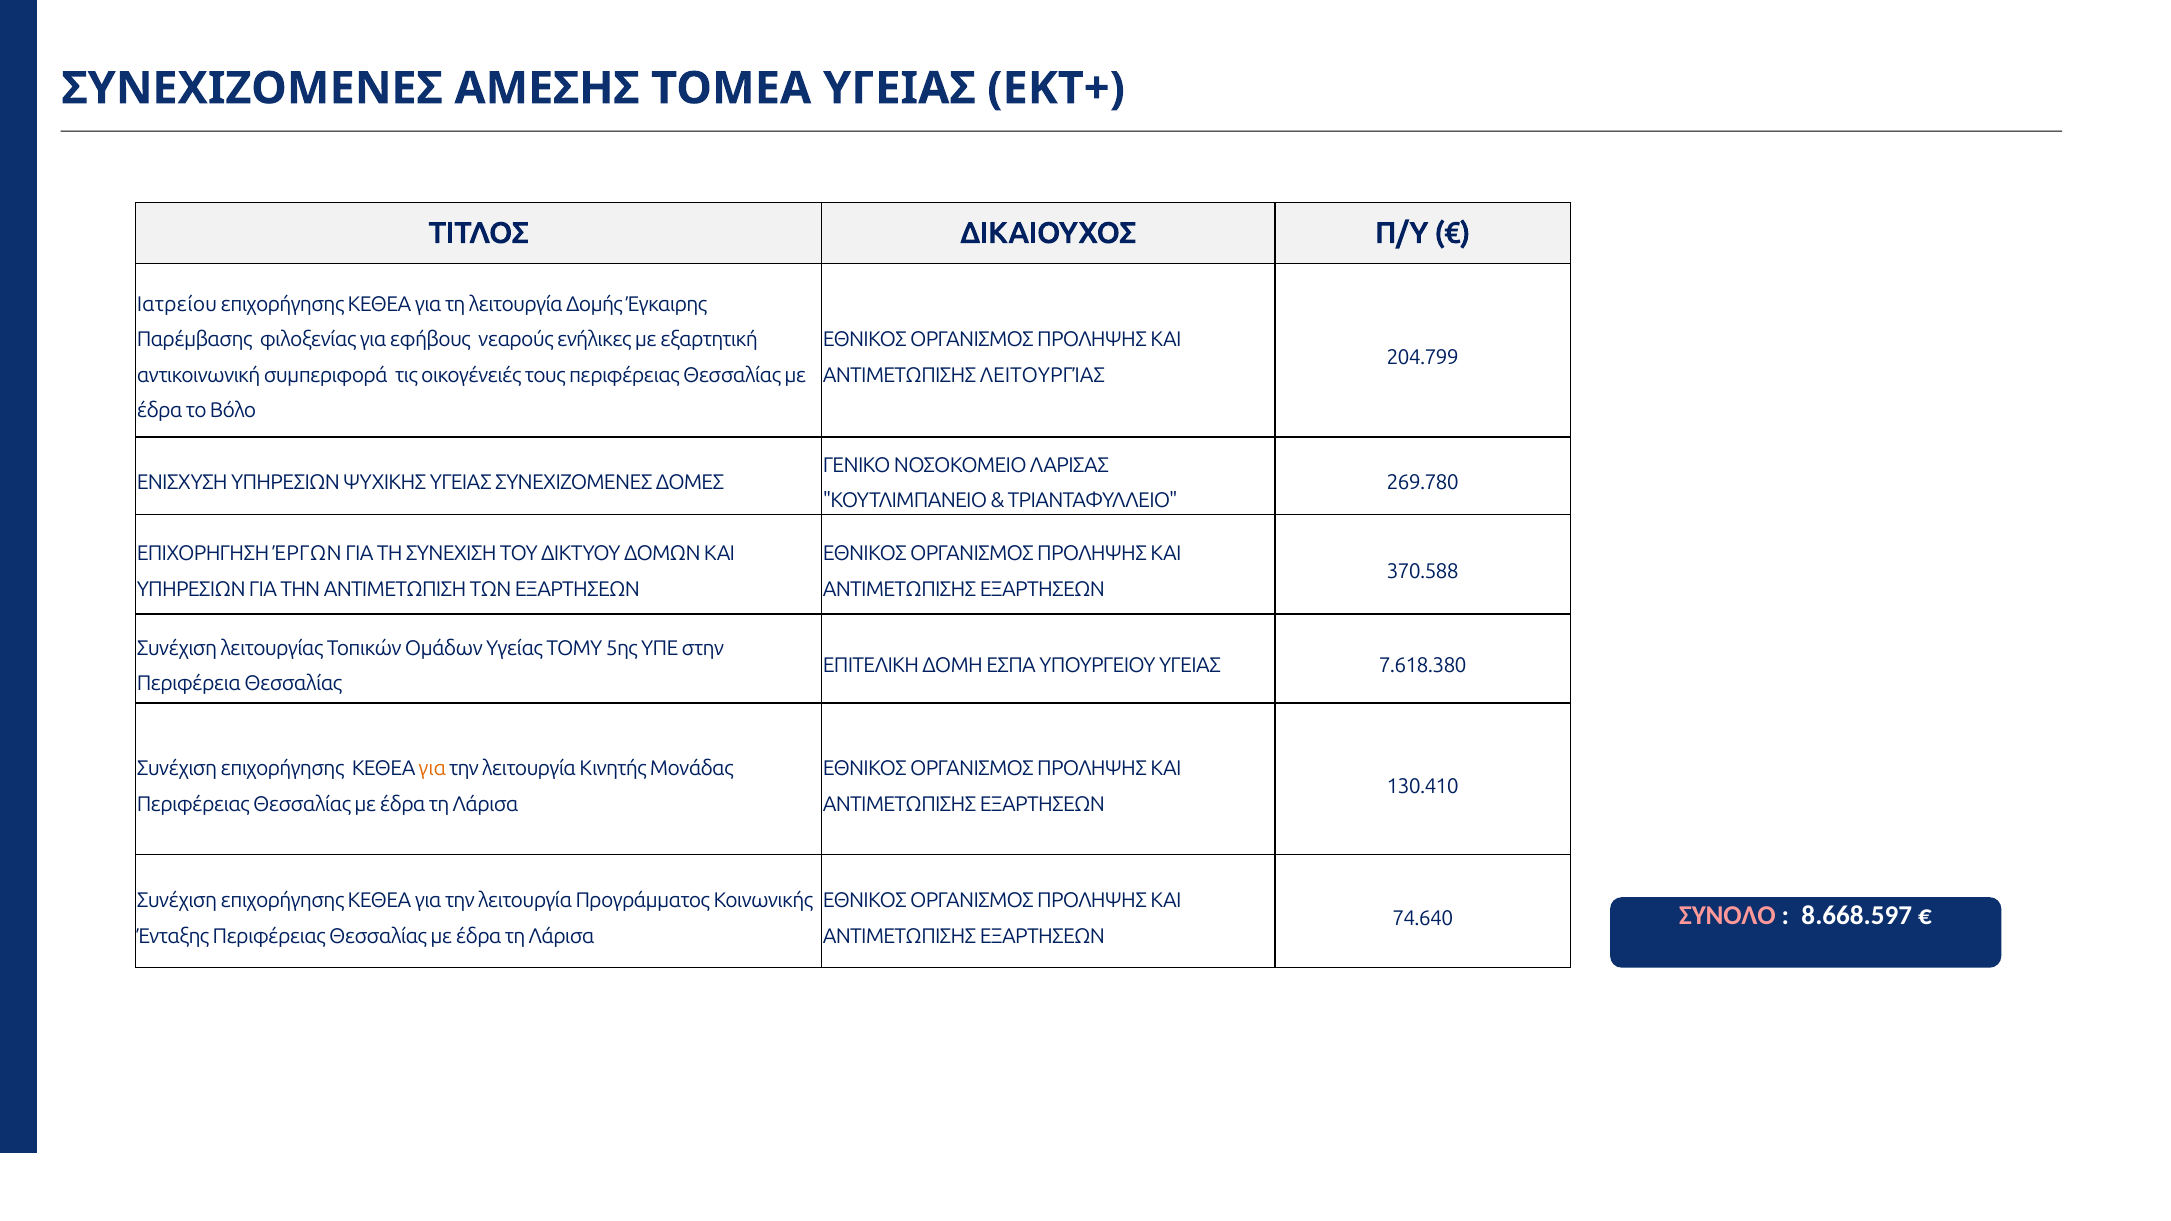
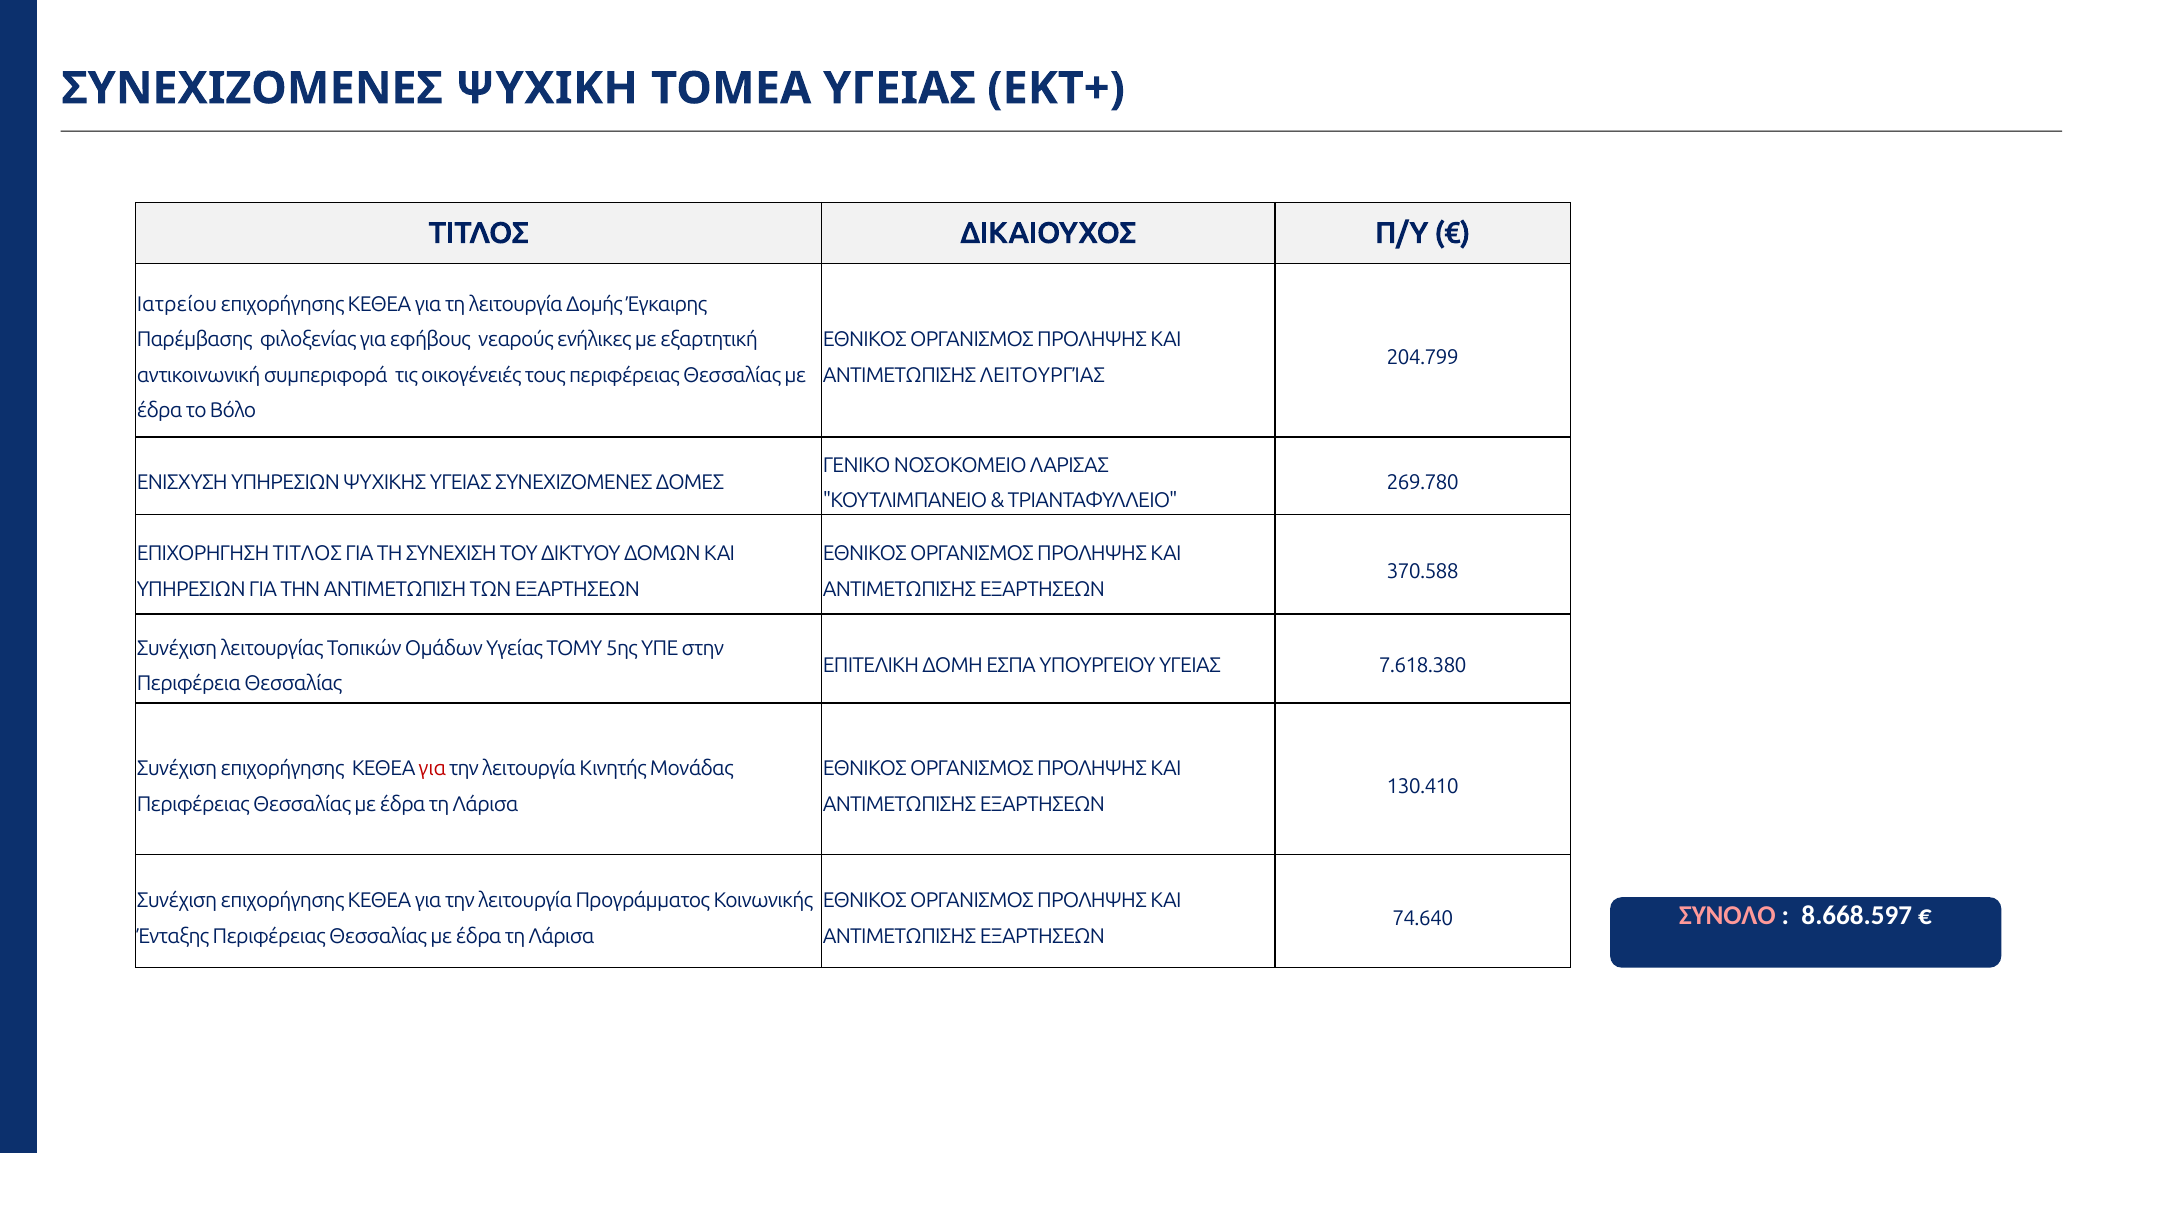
ΑΜΕΣΗΣ: ΑΜΕΣΗΣ -> ΨΥΧΙΚΗ
ΕΠΙΧΟΡΗΓΗΣΗ ΈΡΓΩΝ: ΈΡΓΩΝ -> ΤΙΤΛΟΣ
για at (432, 769) colour: orange -> red
